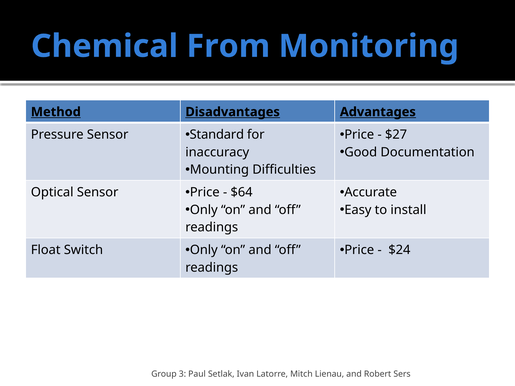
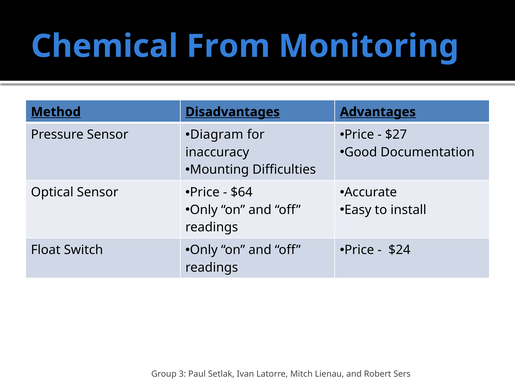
Standard: Standard -> Diagram
